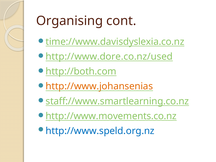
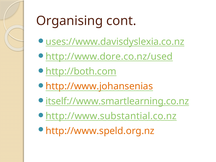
time://www.davisdyslexia.co.nz: time://www.davisdyslexia.co.nz -> uses://www.davisdyslexia.co.nz
staff://www.smartlearning.co.nz: staff://www.smartlearning.co.nz -> itself://www.smartlearning.co.nz
http://www.movements.co.nz: http://www.movements.co.nz -> http://www.substantial.co.nz
http://www.speld.org.nz colour: blue -> orange
